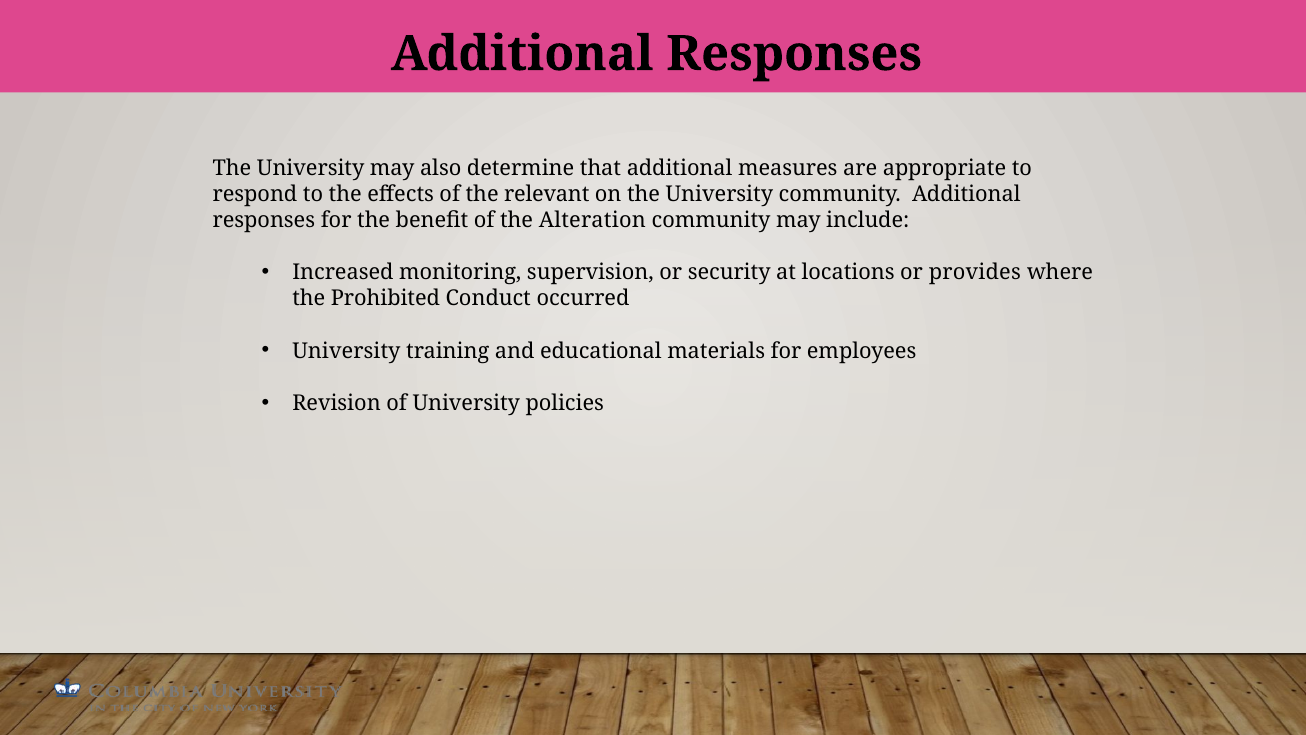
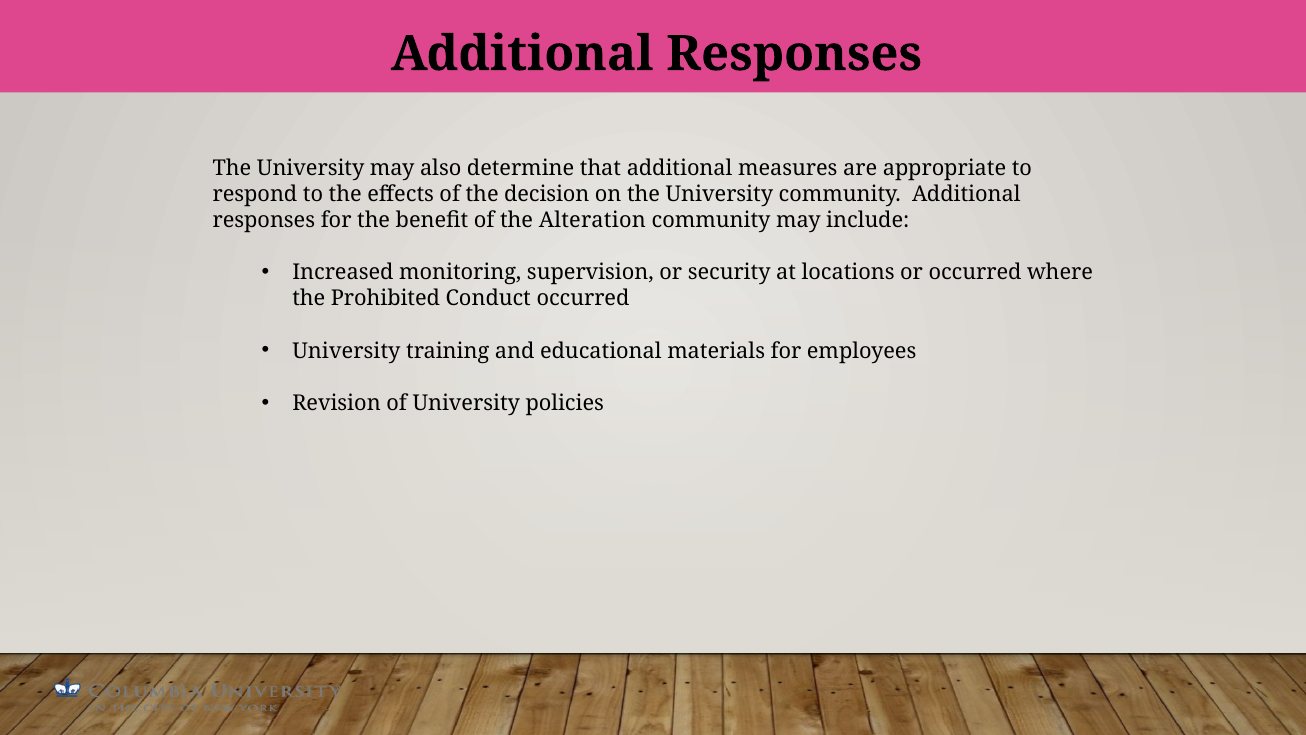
relevant: relevant -> decision
or provides: provides -> occurred
